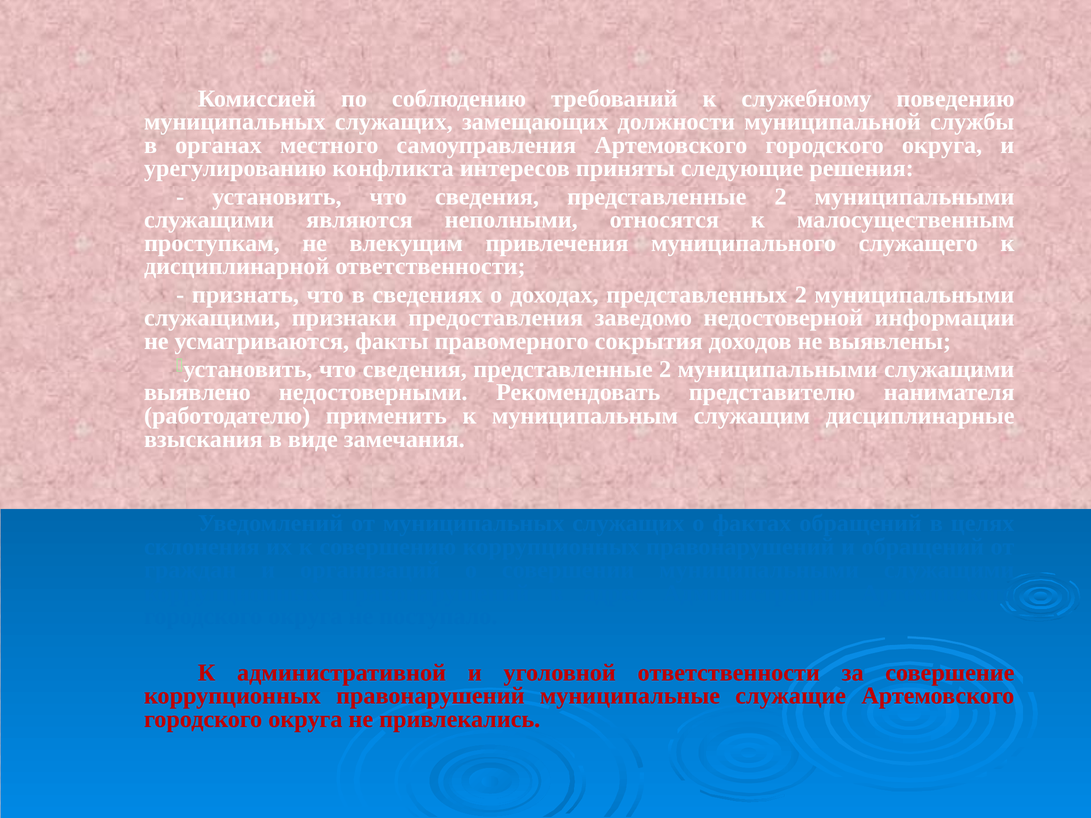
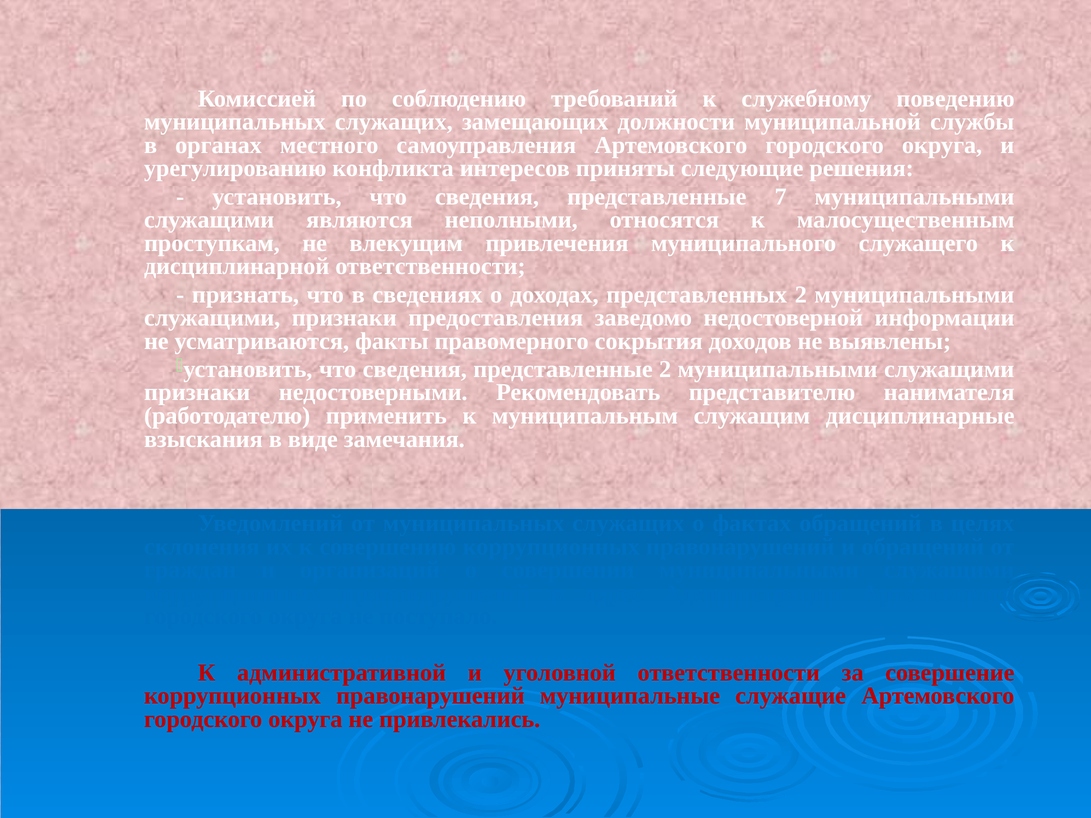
2 at (781, 197): 2 -> 7
выявлено at (197, 393): выявлено -> признаки
